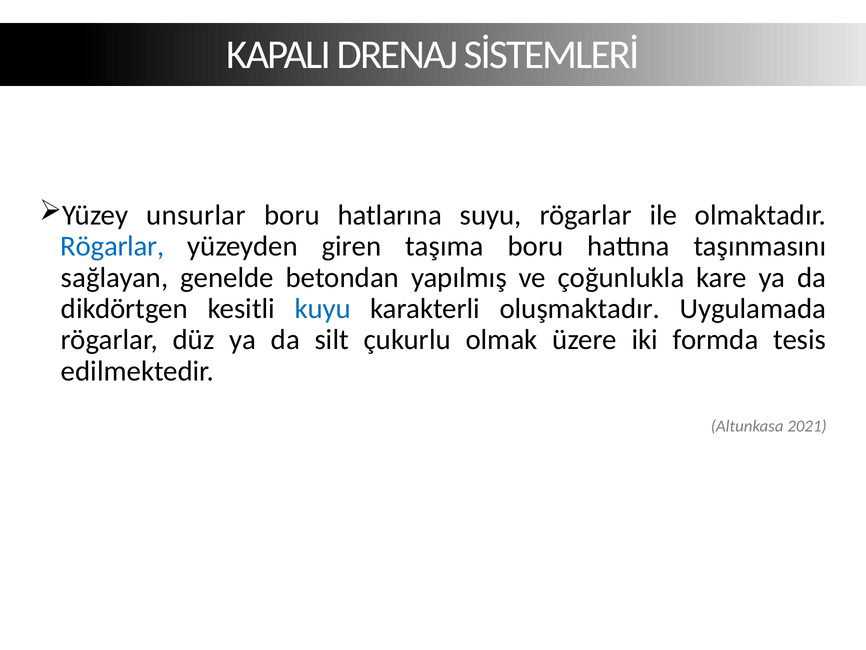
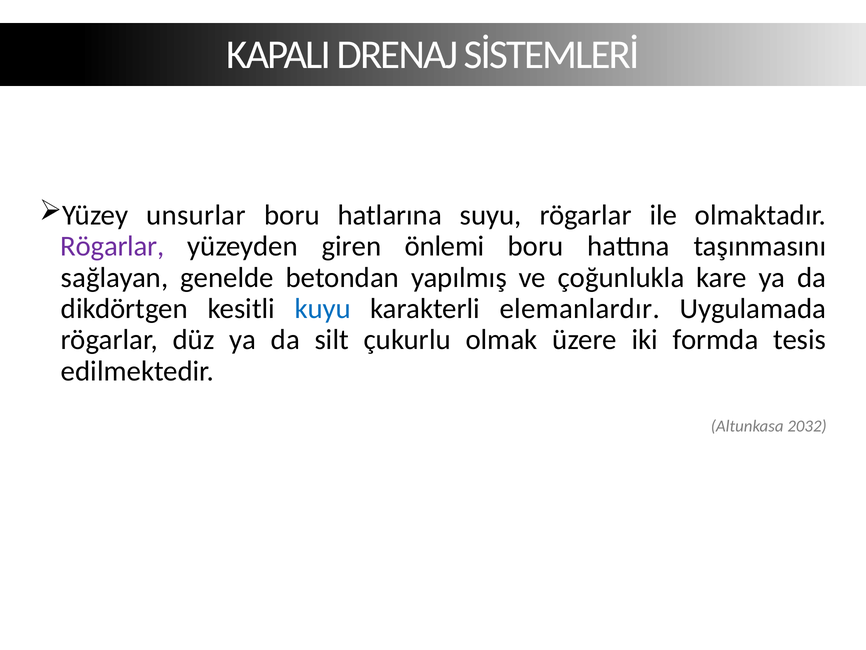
Rögarlar at (112, 246) colour: blue -> purple
taşıma: taşıma -> önlemi
oluşmaktadır: oluşmaktadır -> elemanlardır
2021: 2021 -> 2032
